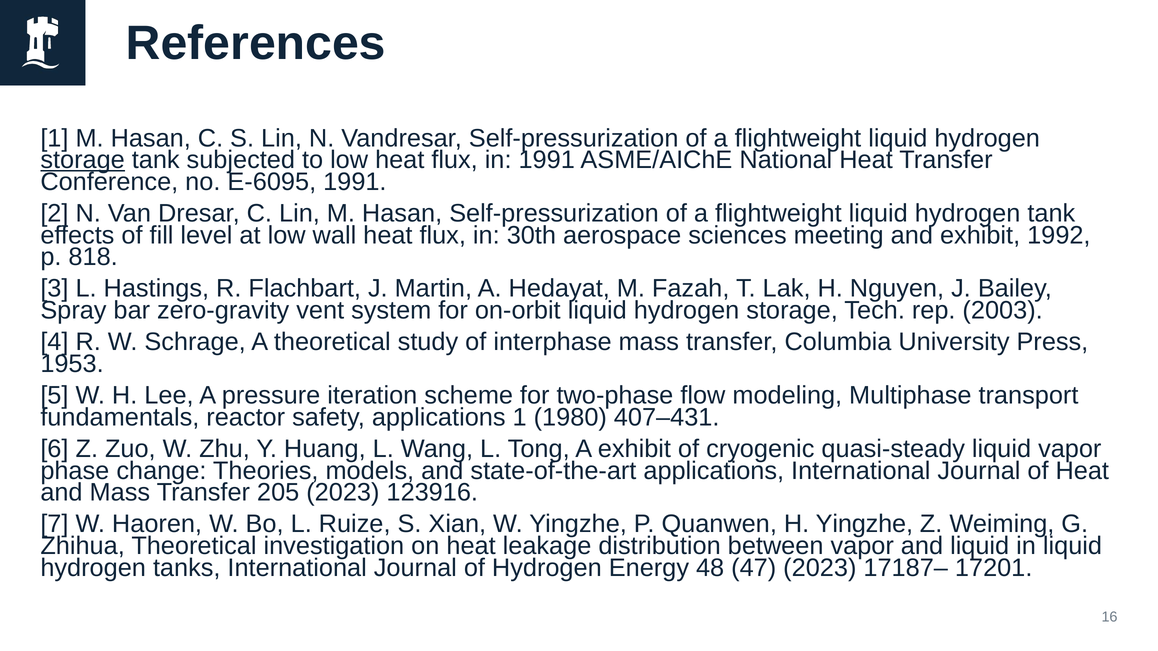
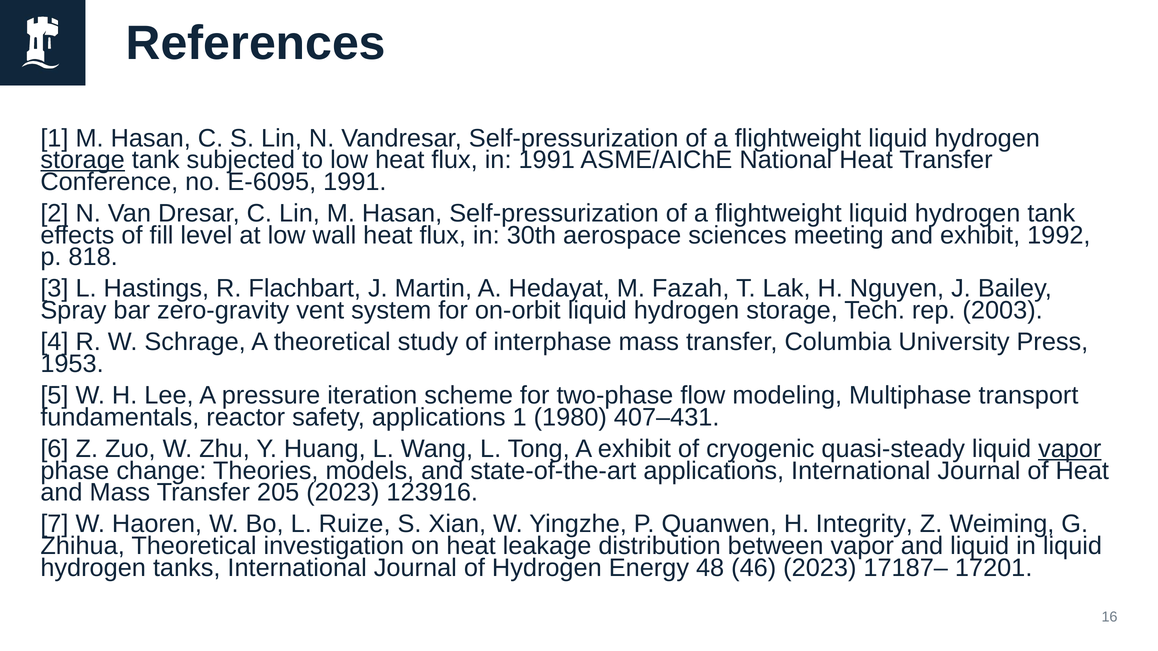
vapor at (1070, 449) underline: none -> present
H Yingzhe: Yingzhe -> Integrity
47: 47 -> 46
